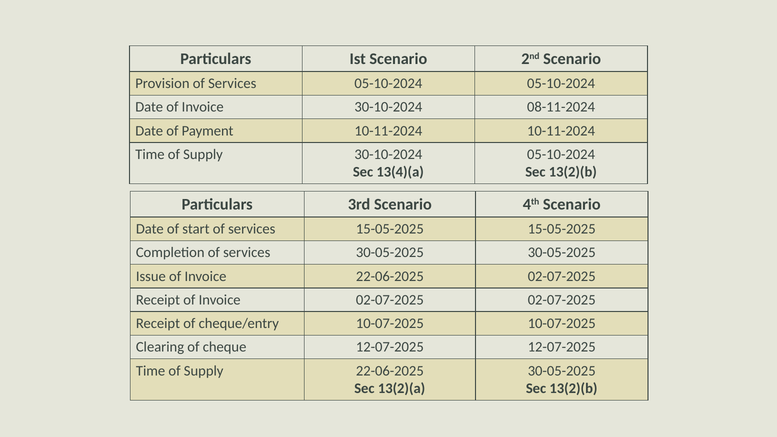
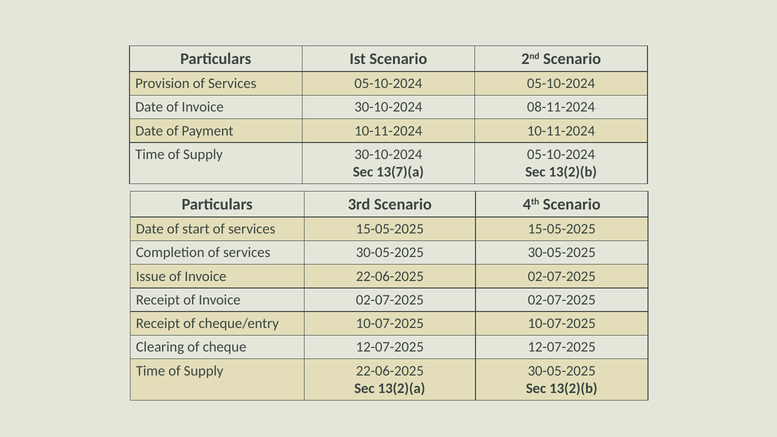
13(4)(a: 13(4)(a -> 13(7)(a
